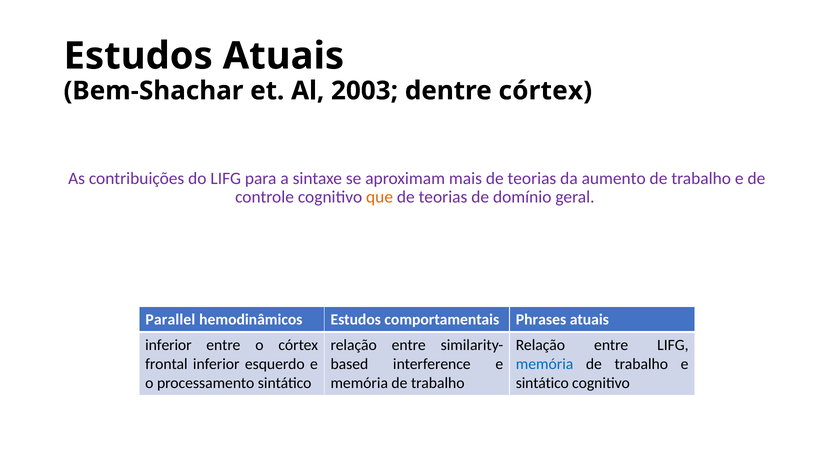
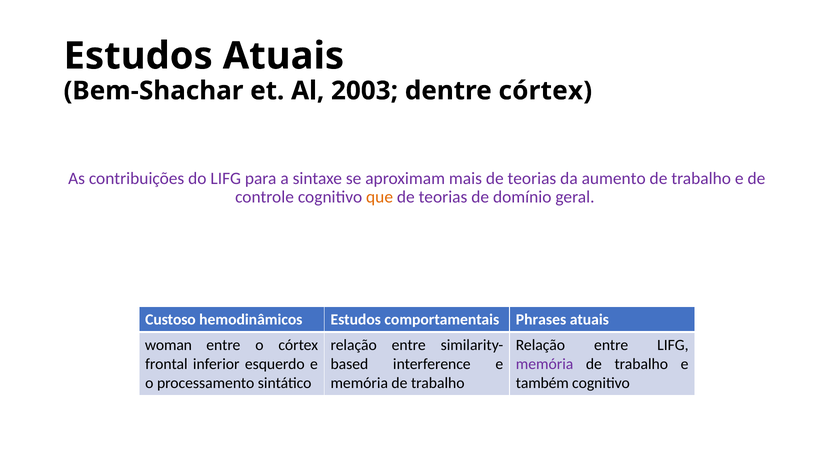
Parallel: Parallel -> Custoso
inferior at (168, 345): inferior -> woman
memória at (545, 364) colour: blue -> purple
sintático at (542, 383): sintático -> também
